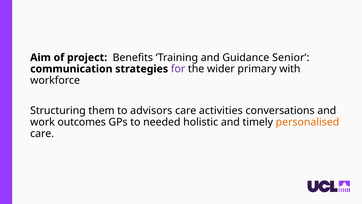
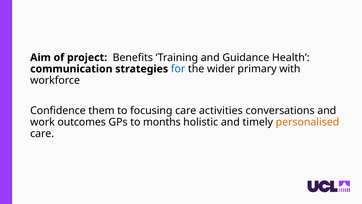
Senior: Senior -> Health
for colour: purple -> blue
Structuring: Structuring -> Confidence
advisors: advisors -> focusing
needed: needed -> months
